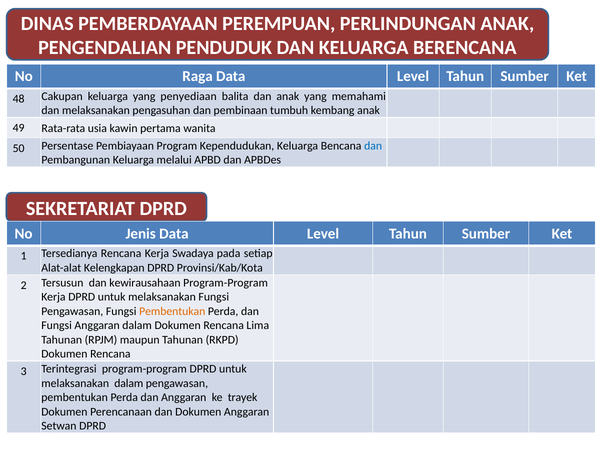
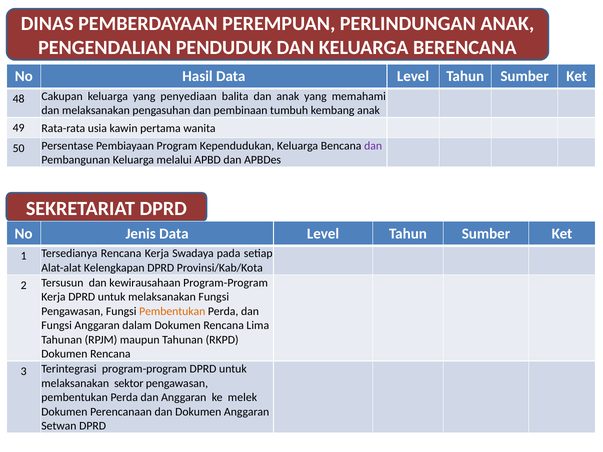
Raga: Raga -> Hasil
dan at (373, 146) colour: blue -> purple
melaksanakan dalam: dalam -> sektor
trayek: trayek -> melek
